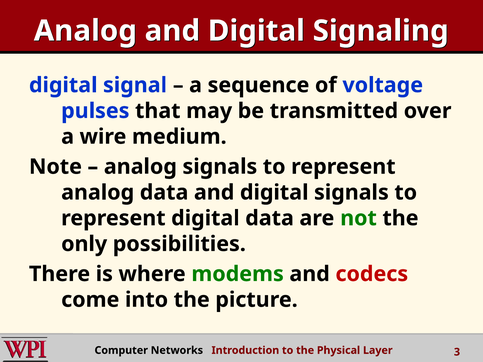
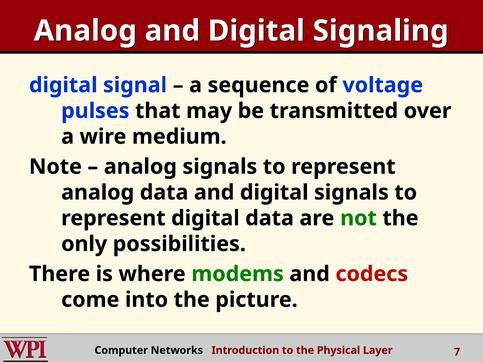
3: 3 -> 7
